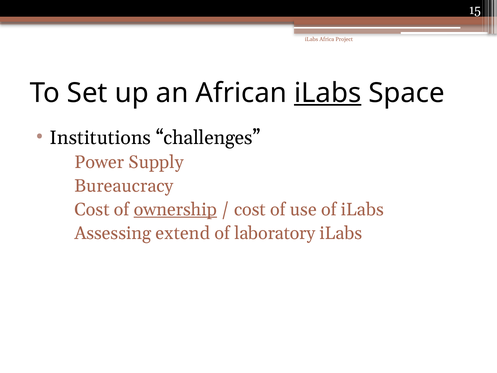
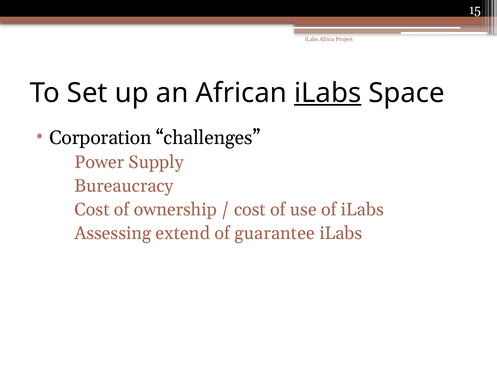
Institutions: Institutions -> Corporation
ownership underline: present -> none
laboratory: laboratory -> guarantee
